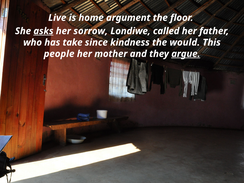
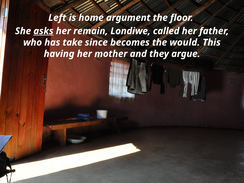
Live: Live -> Left
sorrow: sorrow -> remain
kindness: kindness -> becomes
people: people -> having
argue underline: present -> none
